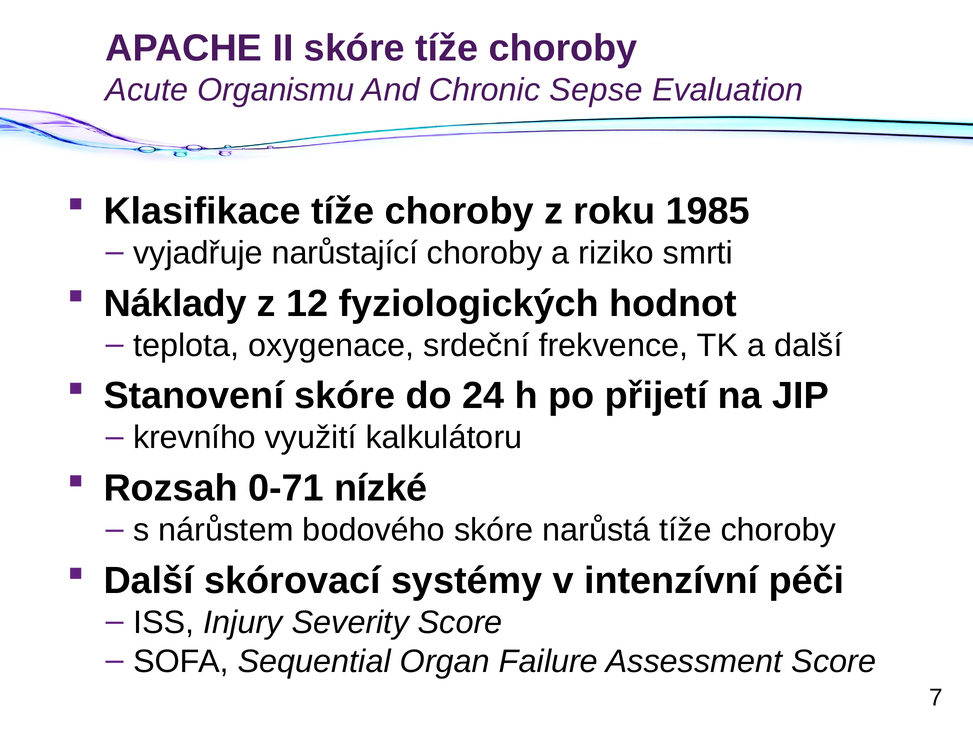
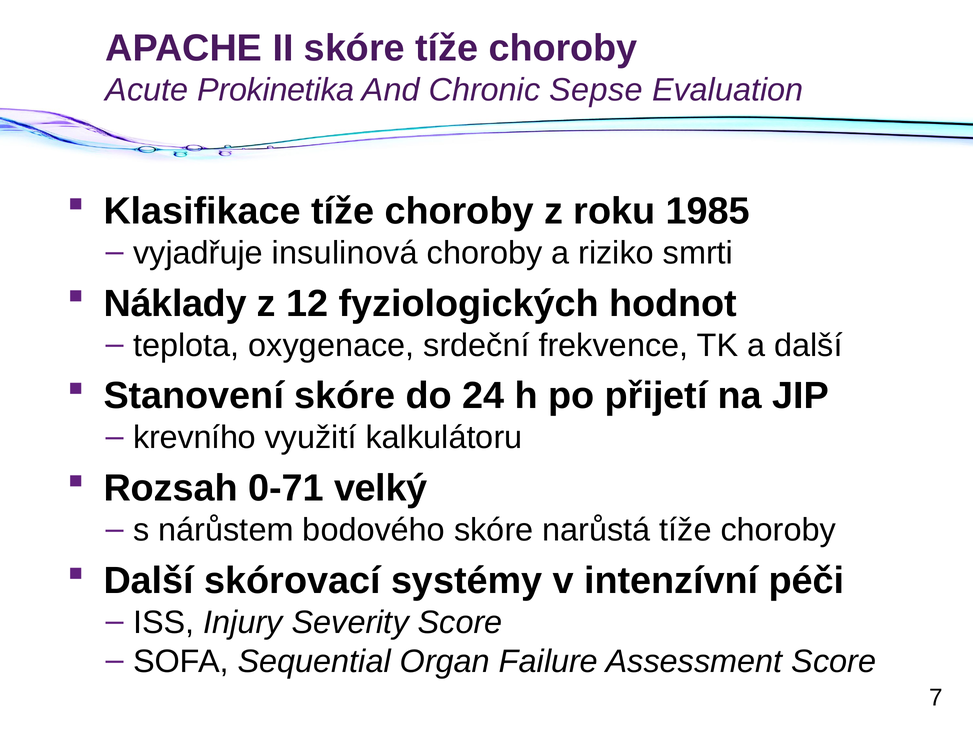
Organismu: Organismu -> Prokinetika
narůstající: narůstající -> insulinová
nízké: nízké -> velký
